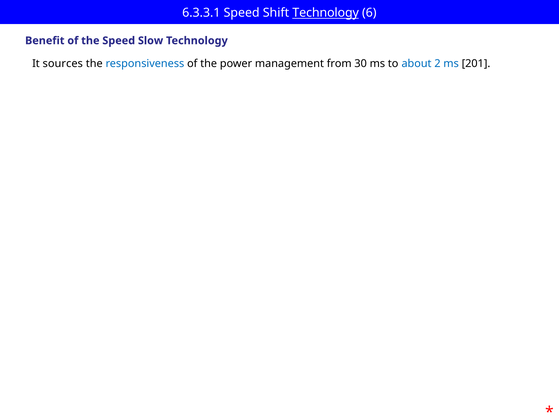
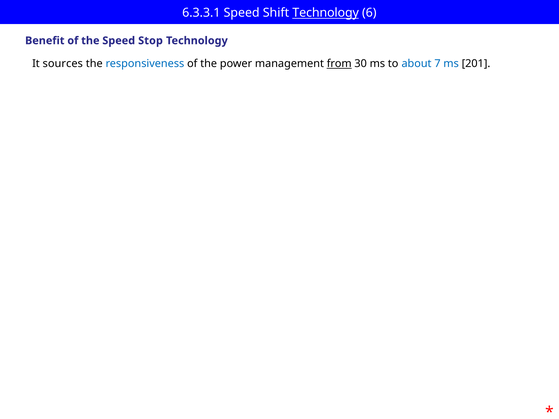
Slow: Slow -> Stop
from underline: none -> present
2: 2 -> 7
